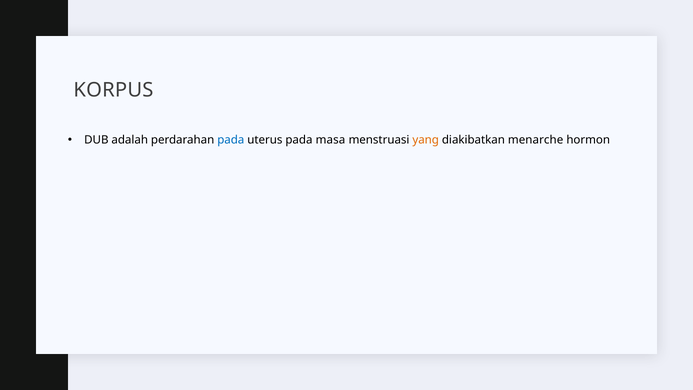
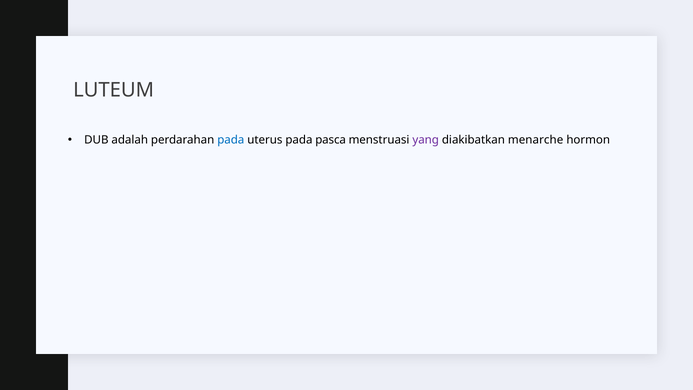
KORPUS: KORPUS -> LUTEUM
masa: masa -> pasca
yang colour: orange -> purple
